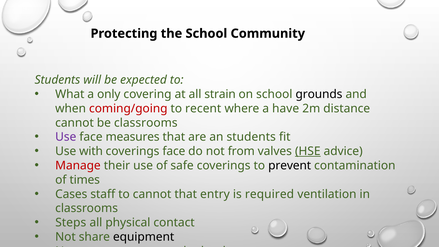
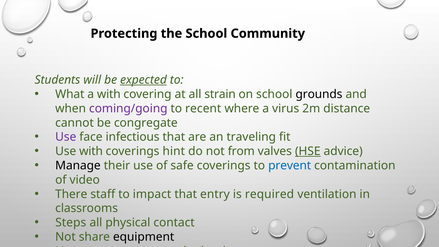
expected underline: none -> present
a only: only -> with
coming/going colour: red -> purple
have: have -> virus
be classrooms: classrooms -> congregate
measures: measures -> infectious
an students: students -> traveling
coverings face: face -> hint
Manage colour: red -> black
prevent colour: black -> blue
times: times -> video
Cases: Cases -> There
to cannot: cannot -> impact
